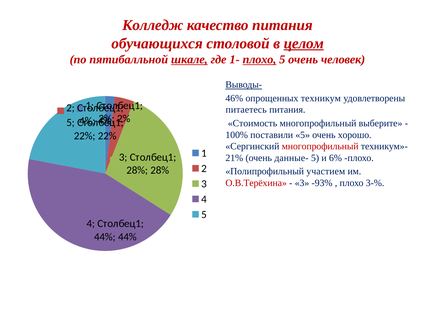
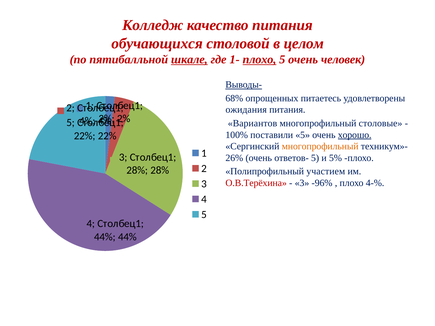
целом underline: present -> none
46%: 46% -> 68%
техникум: техникум -> питаетесь
питаетесь: питаетесь -> ожидания
Стоимость: Стоимость -> Вариантов
выберите: выберите -> столовые
хорошо underline: none -> present
многопрофильный at (320, 147) colour: red -> orange
21%: 21% -> 26%
данные-: данные- -> ответов-
6%: 6% -> 5%
-93%: -93% -> -96%
3-%: 3-% -> 4-%
